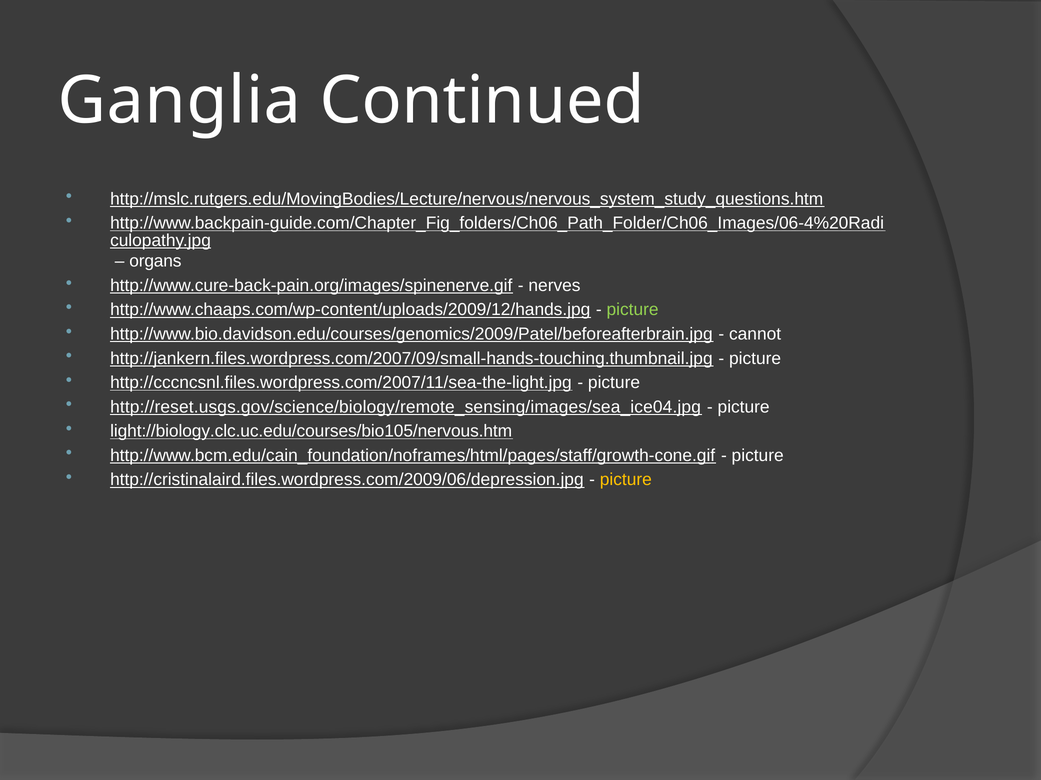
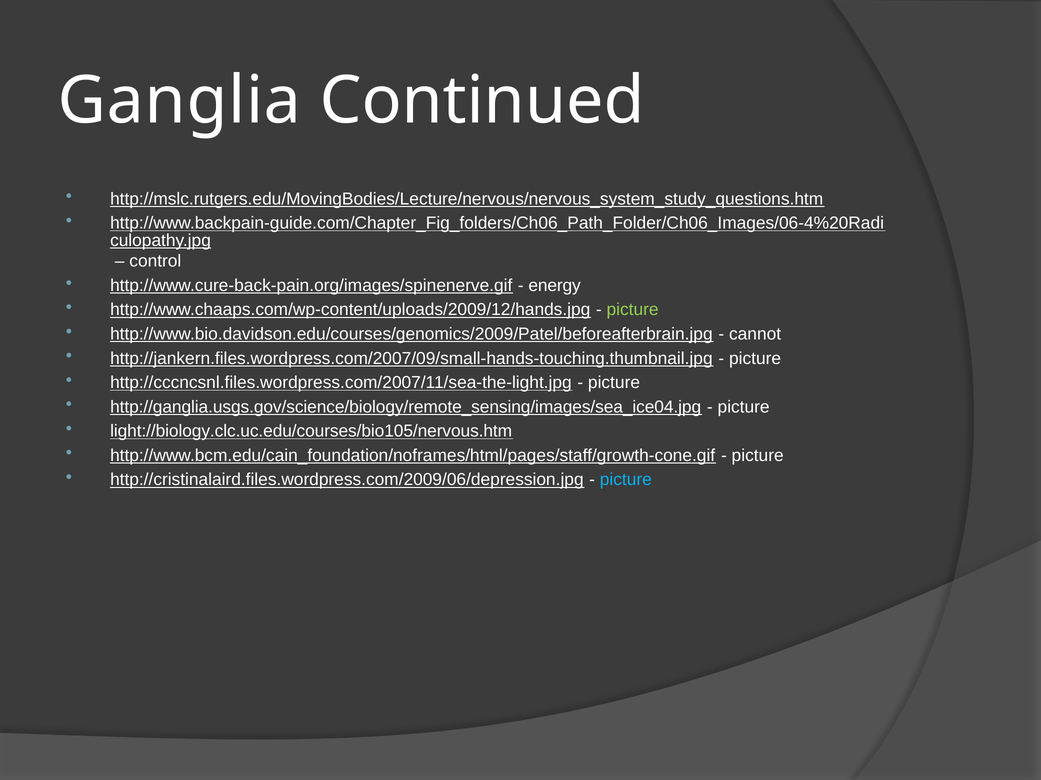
organs: organs -> control
nerves: nerves -> energy
http://reset.usgs.gov/science/biology/remote_sensing/images/sea_ice04.jpg: http://reset.usgs.gov/science/biology/remote_sensing/images/sea_ice04.jpg -> http://ganglia.usgs.gov/science/biology/remote_sensing/images/sea_ice04.jpg
picture at (626, 480) colour: yellow -> light blue
